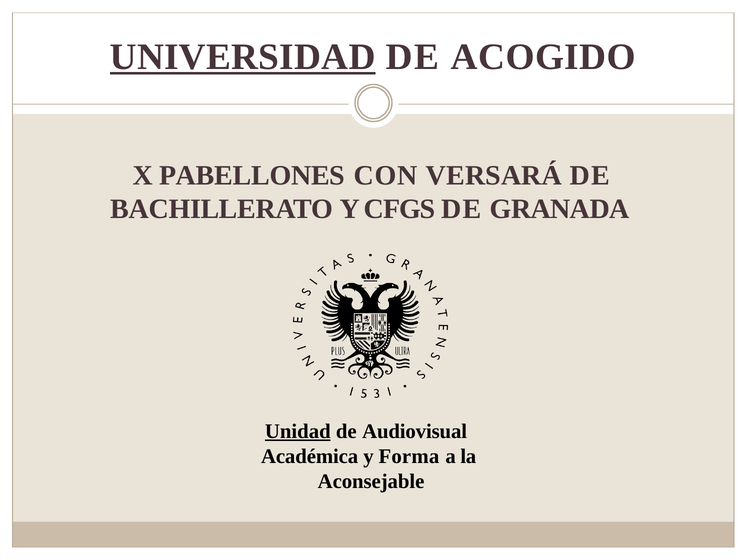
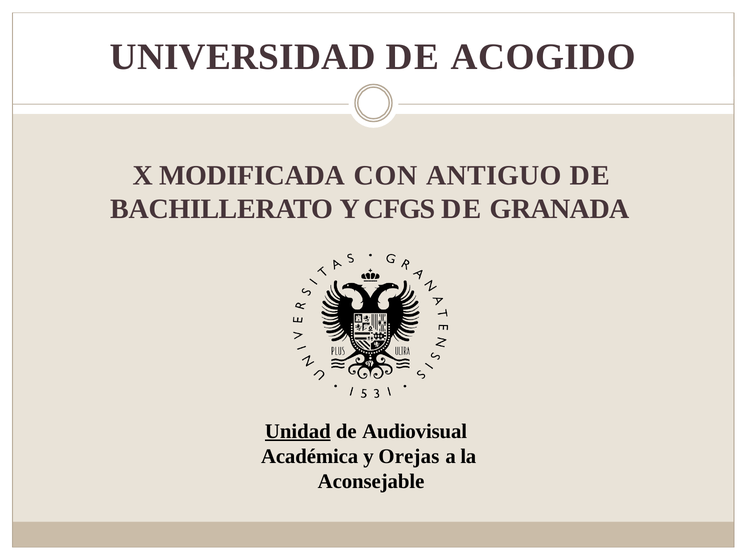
UNIVERSIDAD underline: present -> none
PABELLONES: PABELLONES -> MODIFICADA
VERSARÁ: VERSARÁ -> ANTIGUO
Forma: Forma -> Orejas
